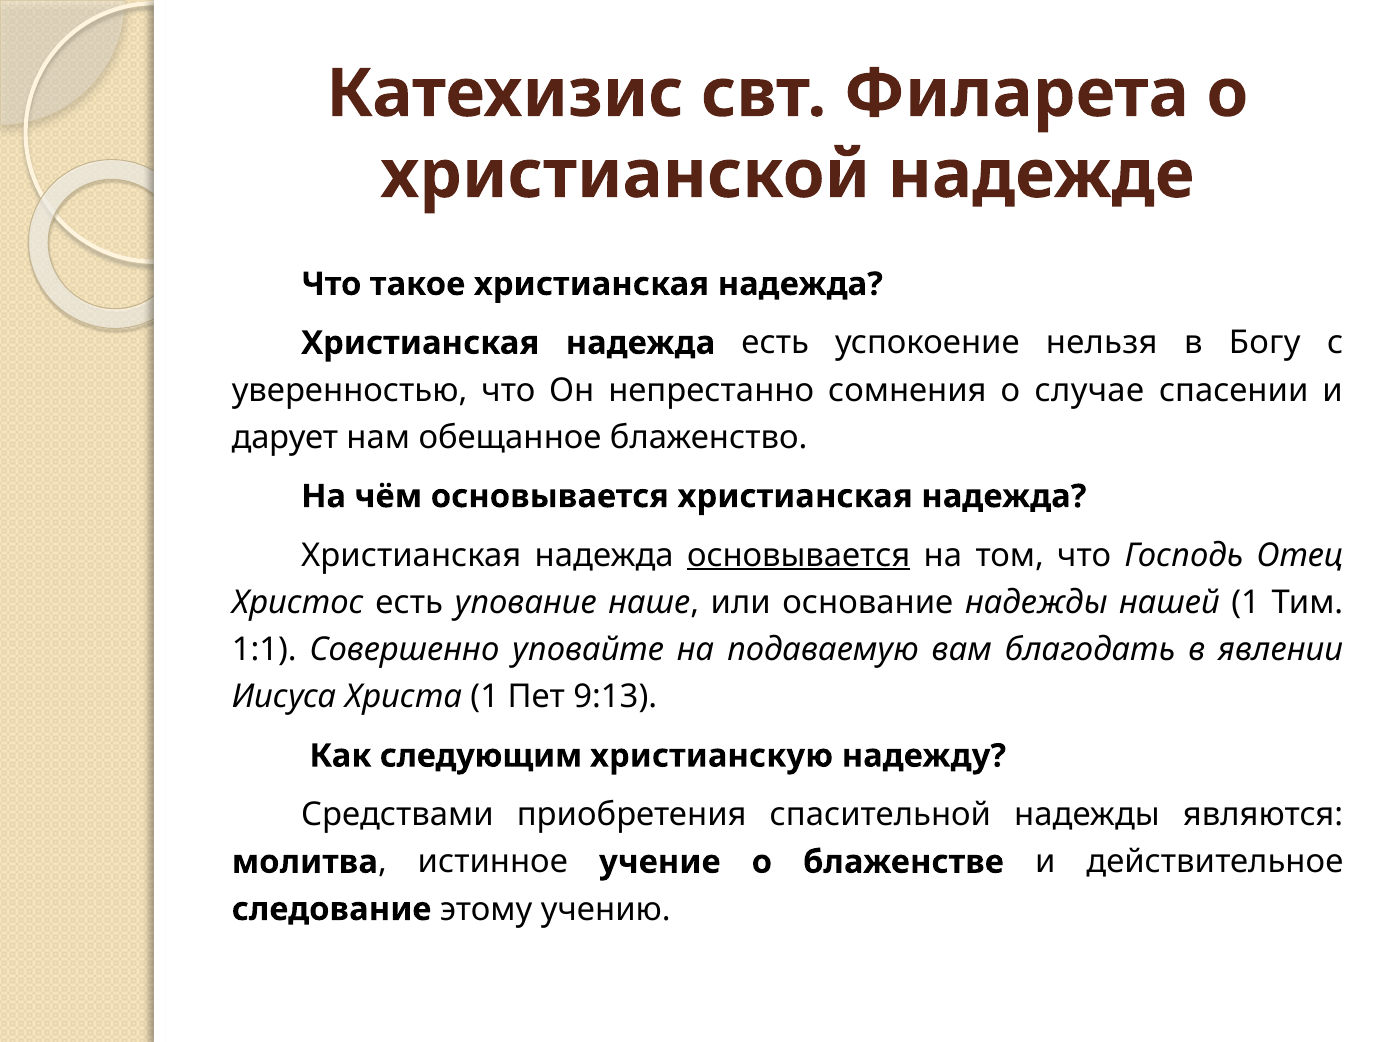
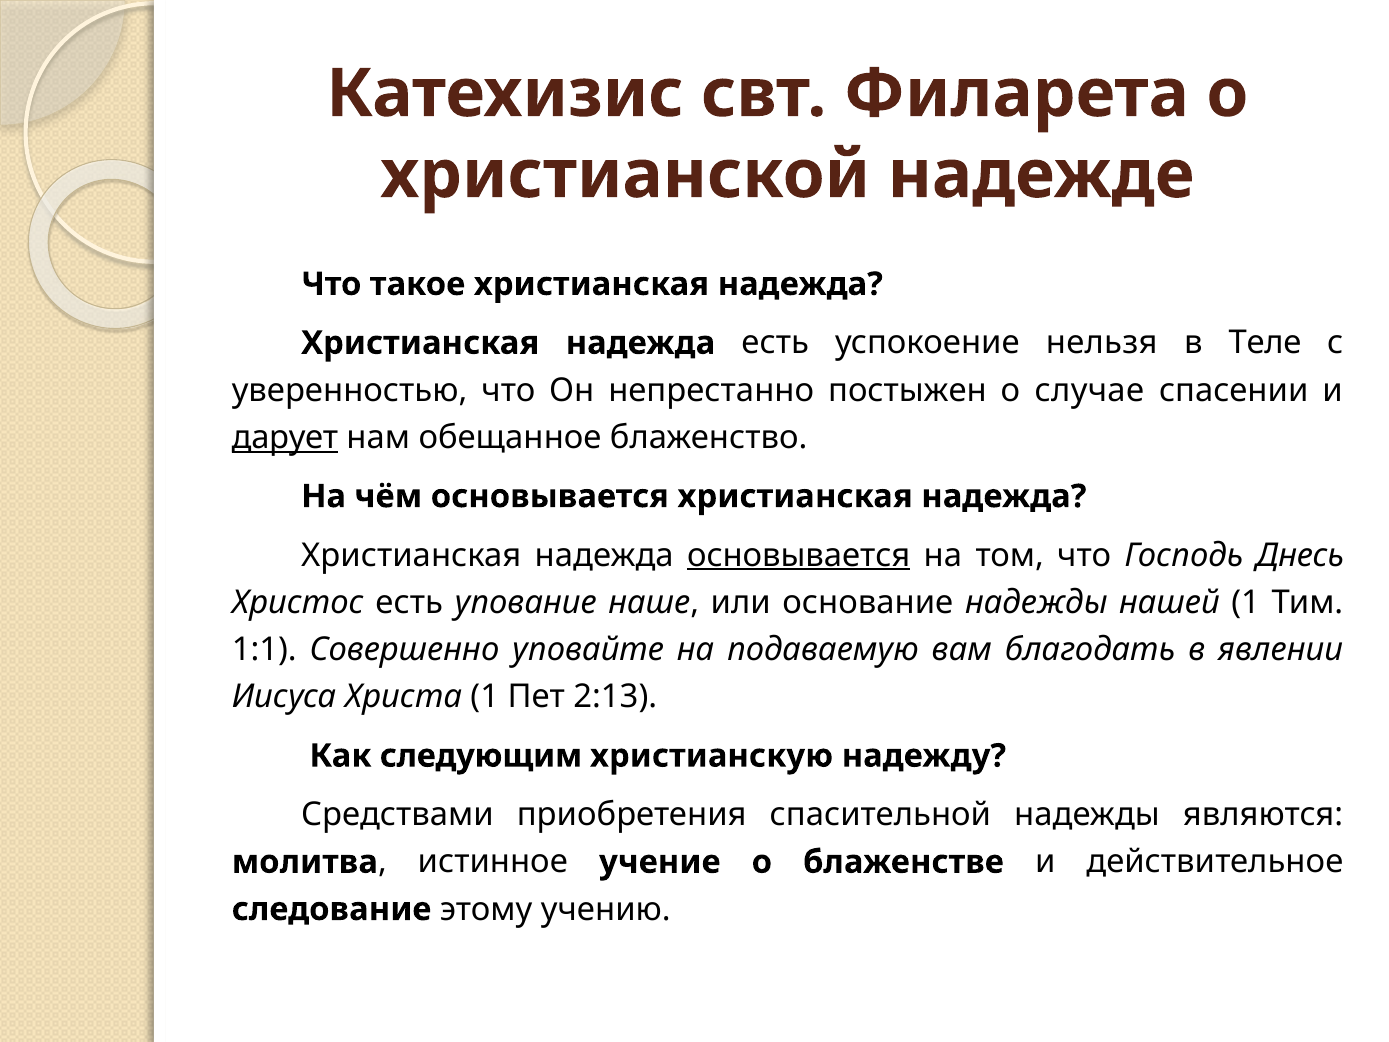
Богу: Богу -> Теле
сомнения: сомнения -> постыжен
дарует underline: none -> present
Отец: Отец -> Днесь
9:13: 9:13 -> 2:13
